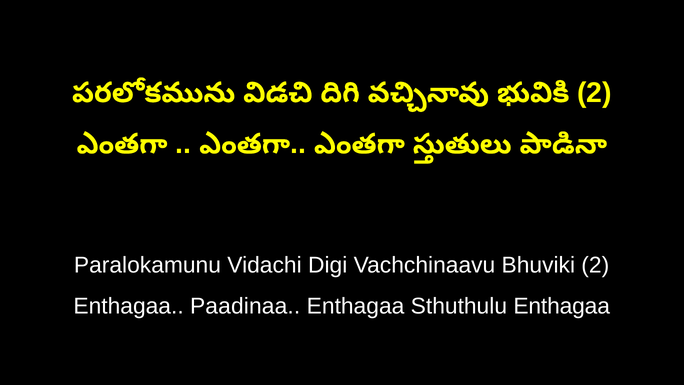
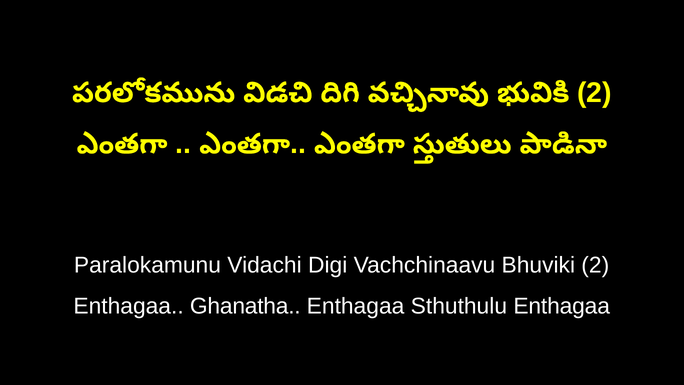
Paadinaa: Paadinaa -> Ghanatha
